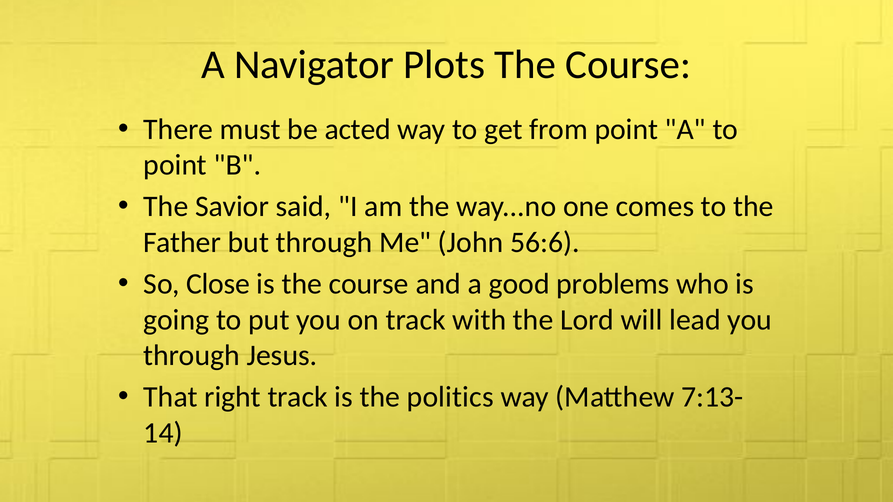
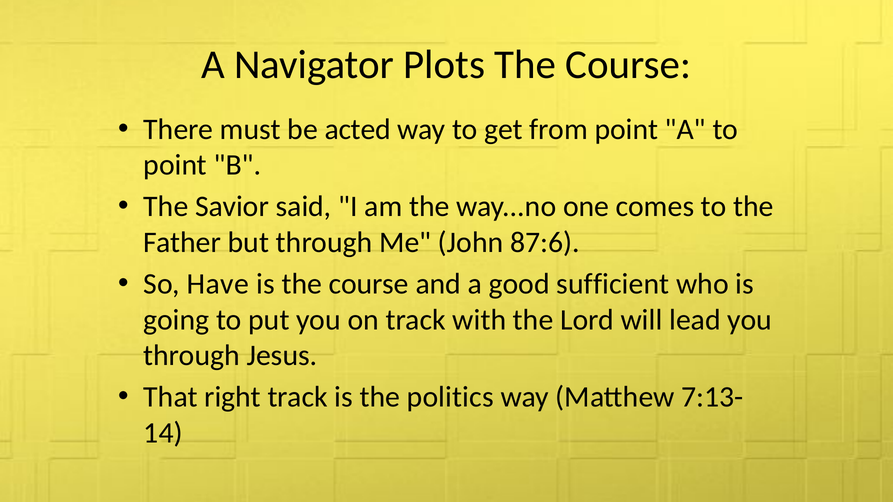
56:6: 56:6 -> 87:6
Close: Close -> Have
problems: problems -> sufficient
